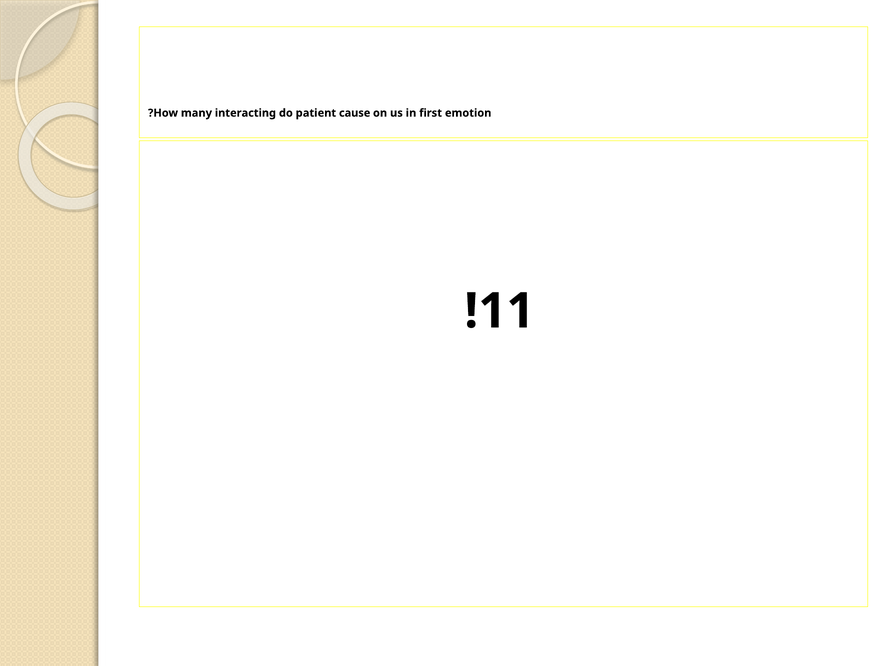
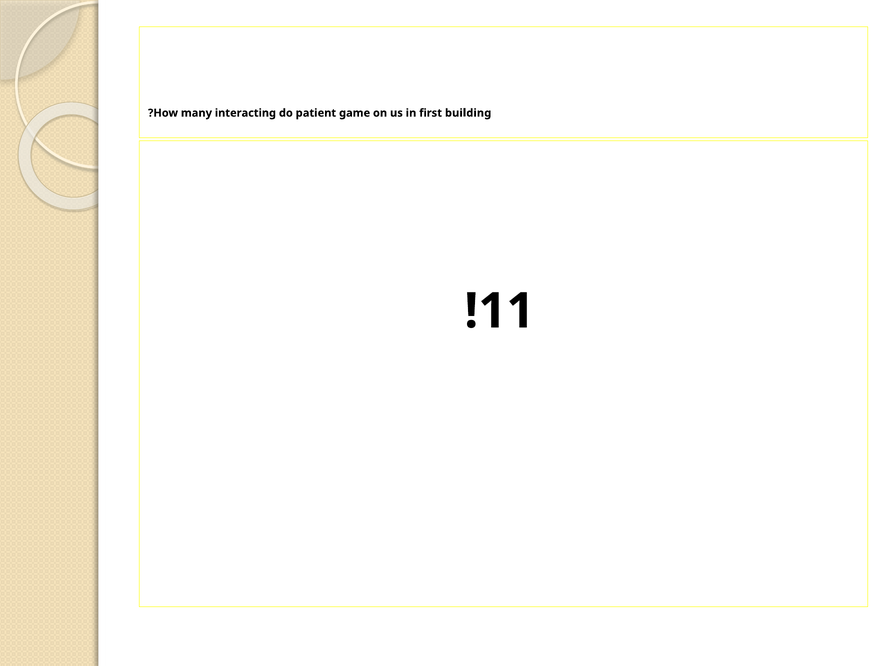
cause: cause -> game
emotion: emotion -> building
